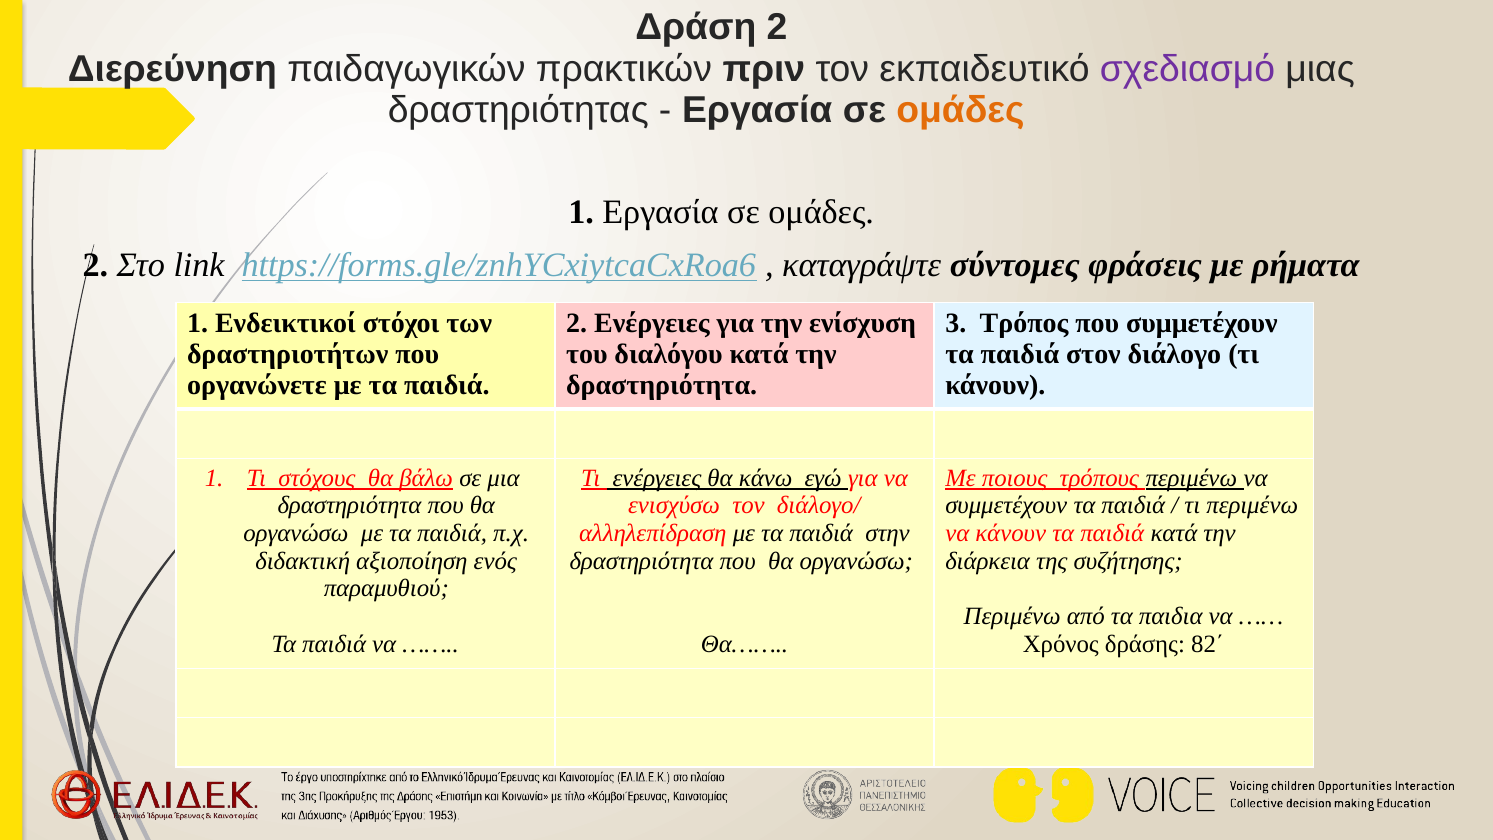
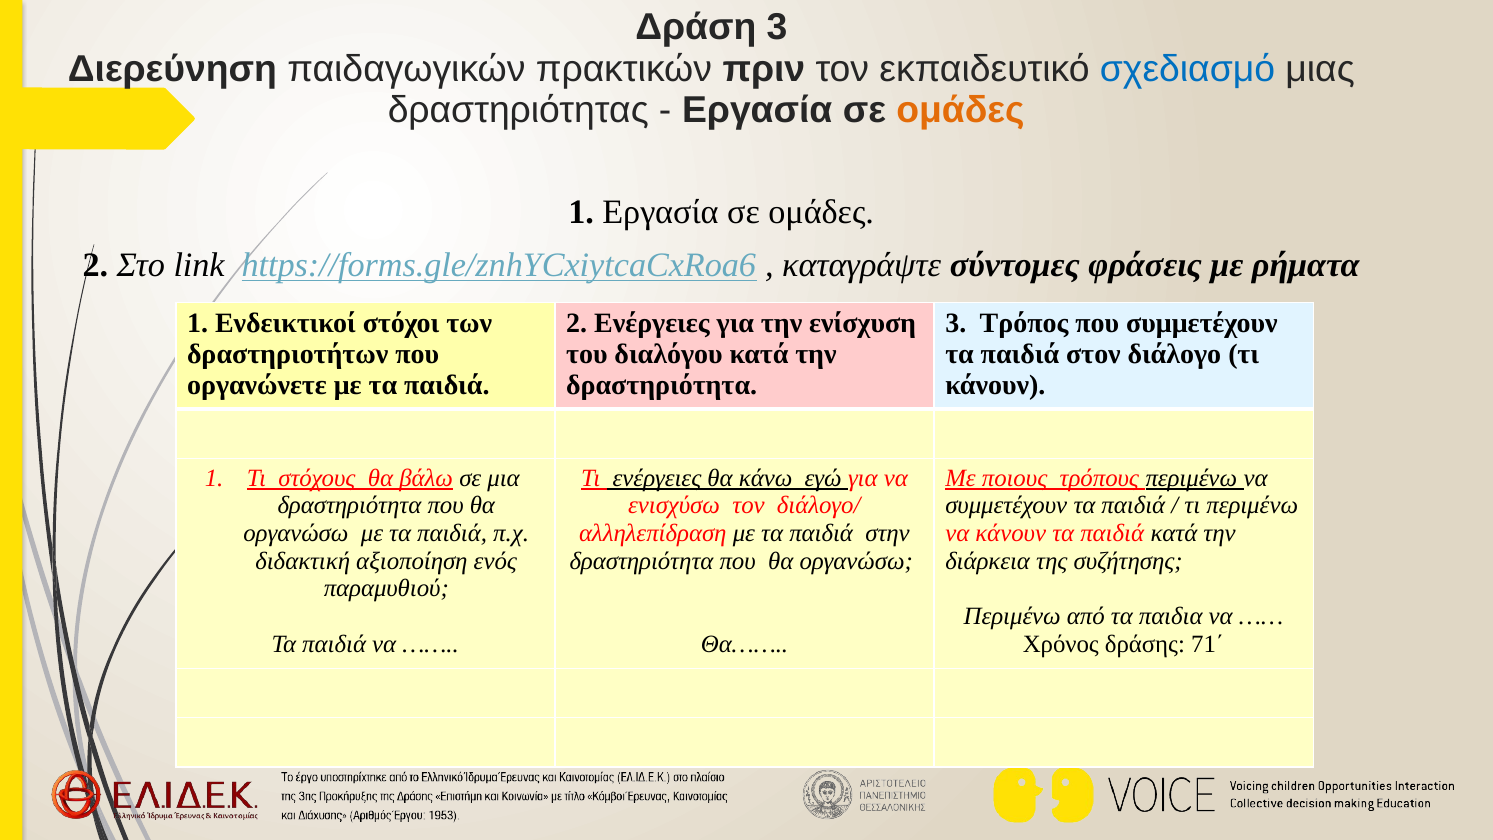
Δράση 2: 2 -> 3
σχεδιασμό colour: purple -> blue
82΄: 82΄ -> 71΄
